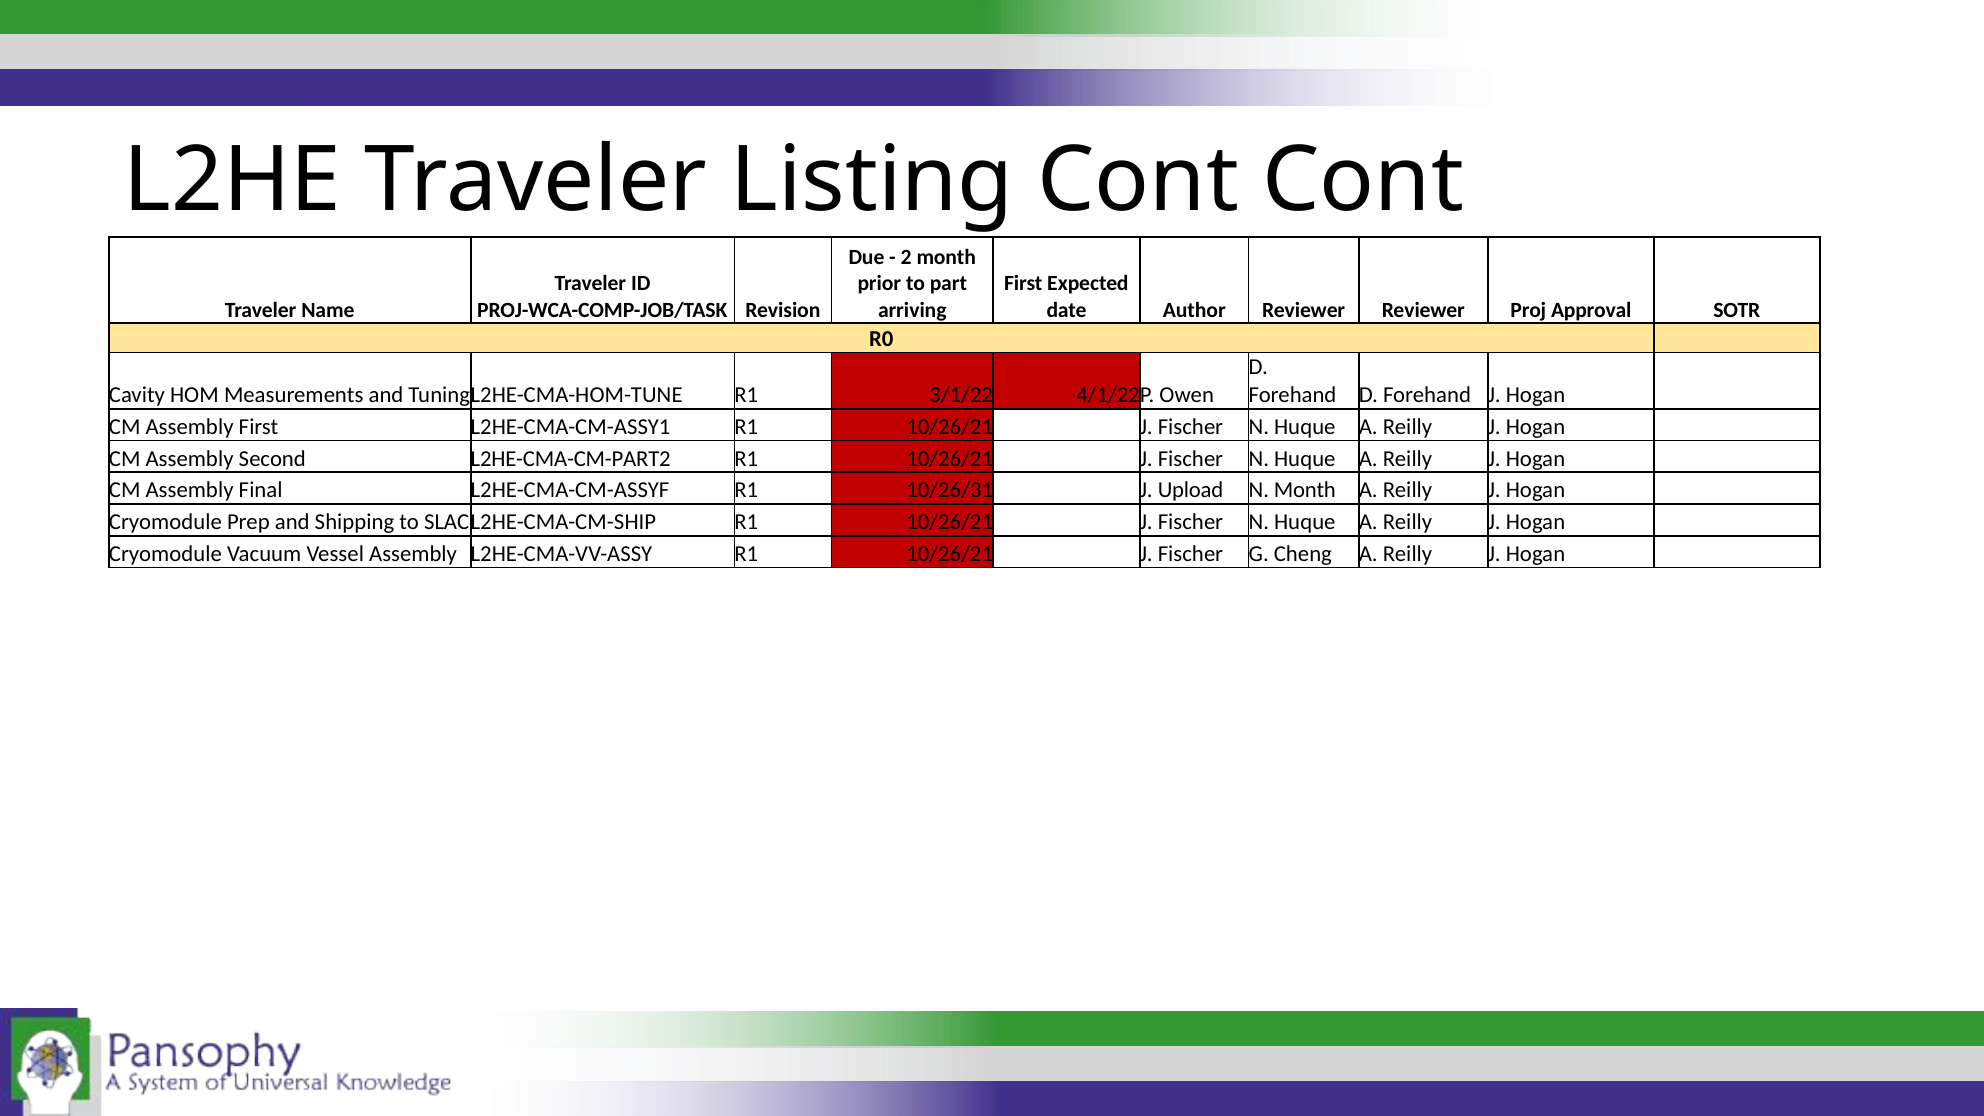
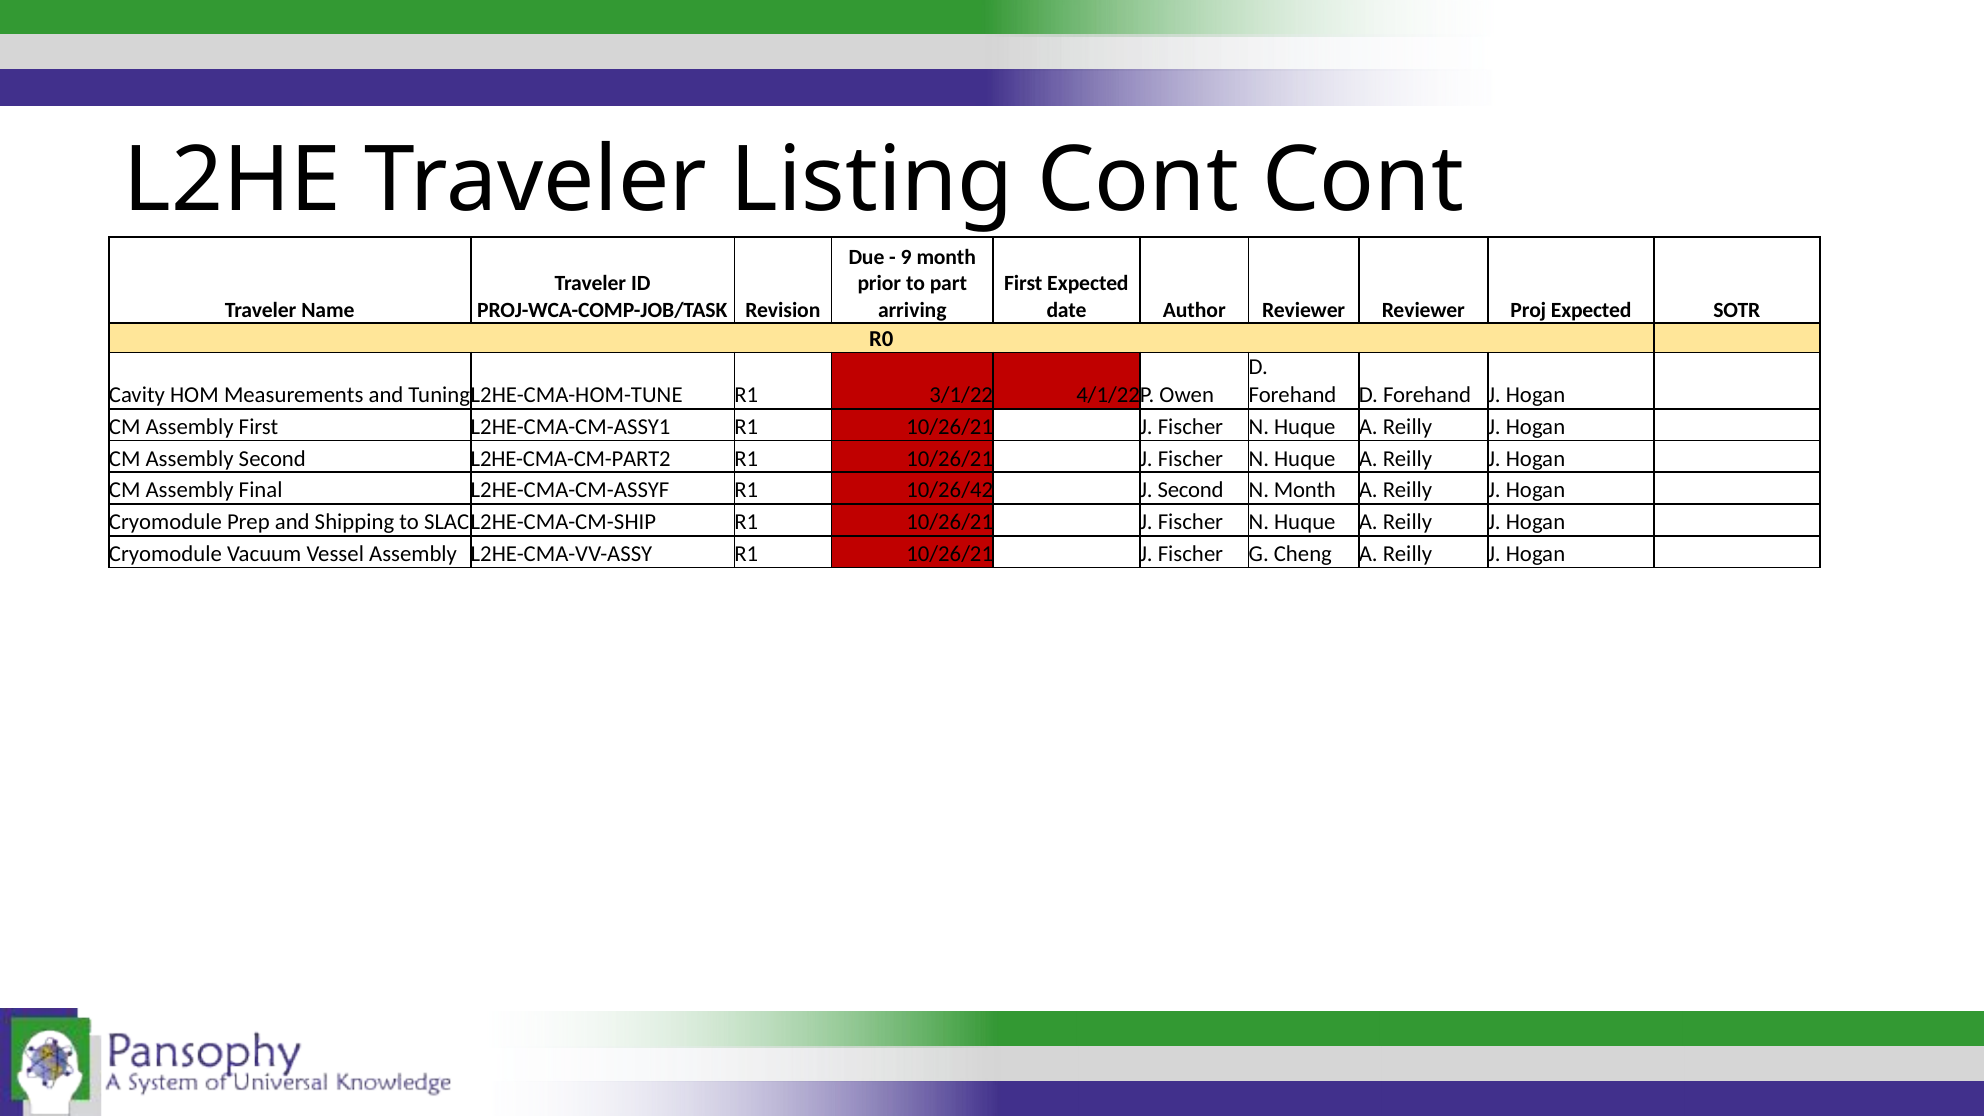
2: 2 -> 9
Proj Approval: Approval -> Expected
10/26/31: 10/26/31 -> 10/26/42
J Upload: Upload -> Second
